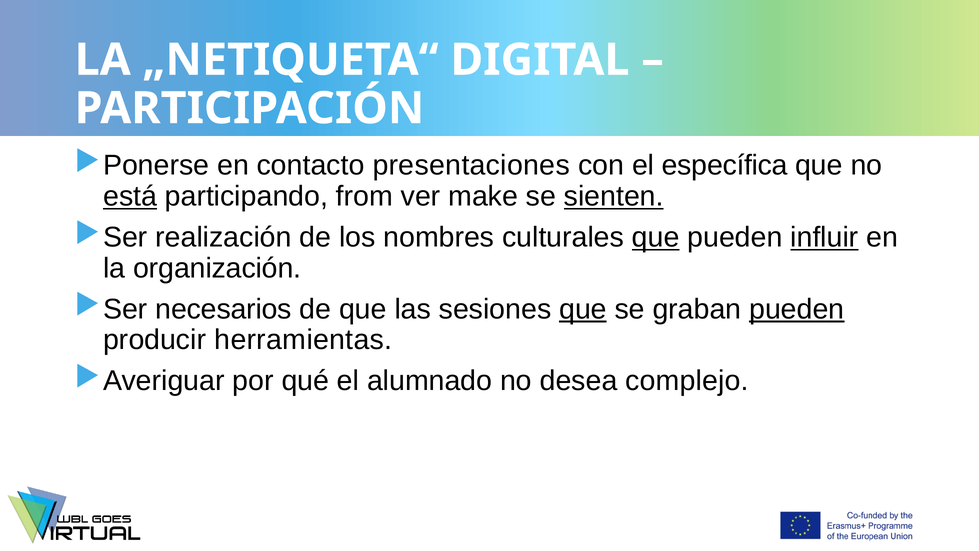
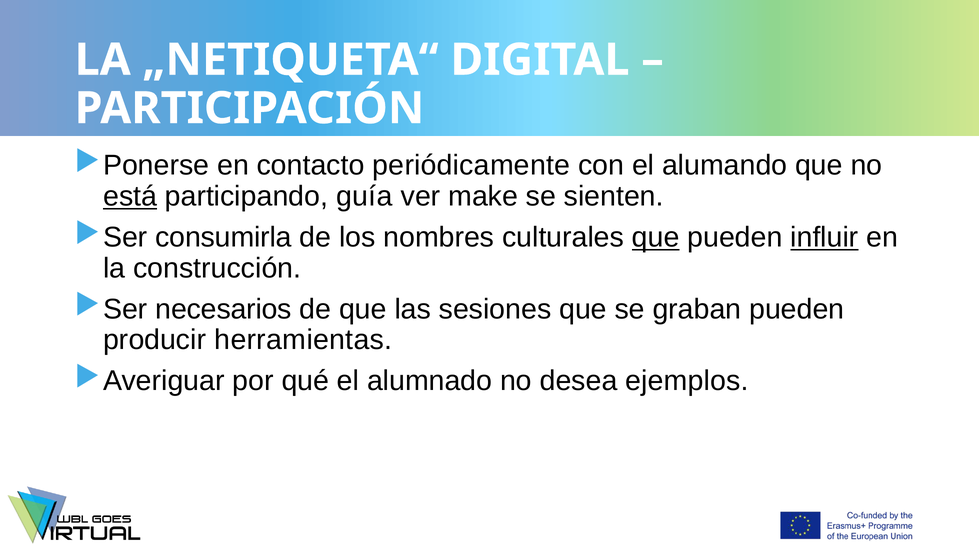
presentaciones: presentaciones -> periódicamente
específica: específica -> alumando
from: from -> guía
sienten underline: present -> none
realización: realización -> consumirla
organización: organización -> construcción
que at (583, 309) underline: present -> none
pueden at (797, 309) underline: present -> none
complejo: complejo -> ejemplos
